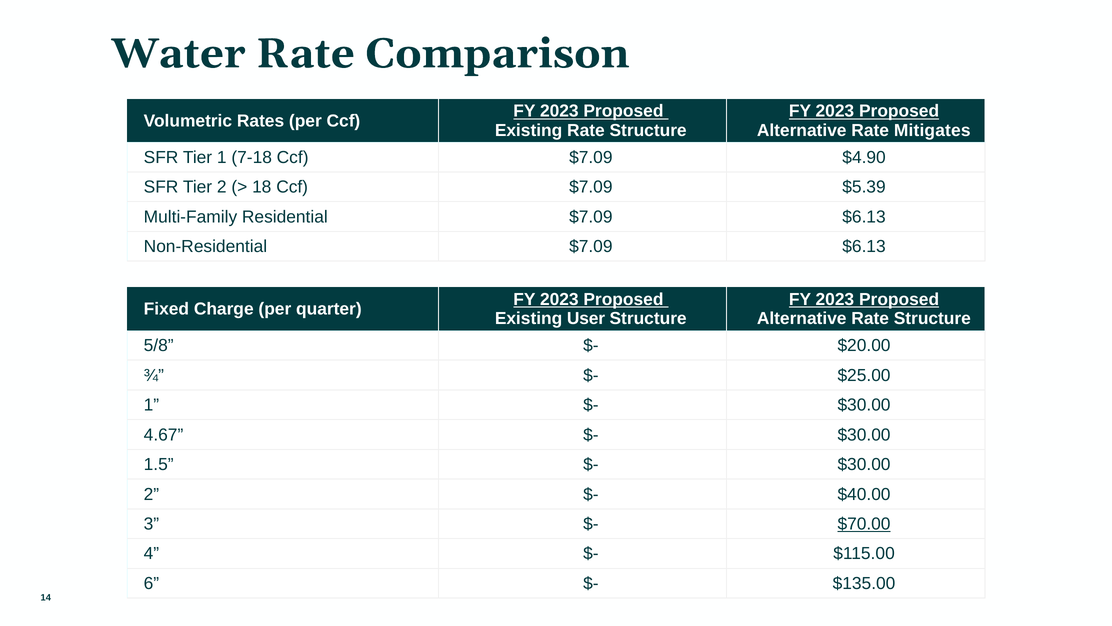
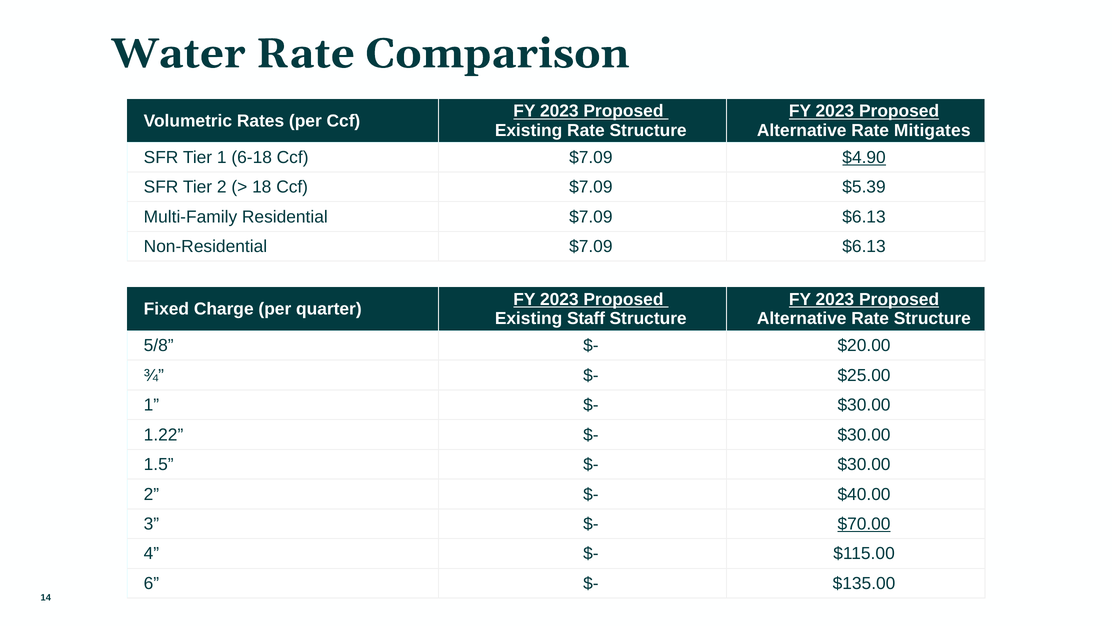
7-18: 7-18 -> 6-18
$4.90 underline: none -> present
User: User -> Staff
4.67: 4.67 -> 1.22
